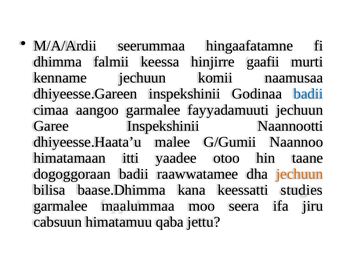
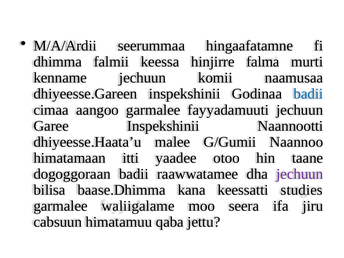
gaafii: gaafii -> falma
jechuun at (300, 174) colour: orange -> purple
maalummaa: maalummaa -> waliigalame
